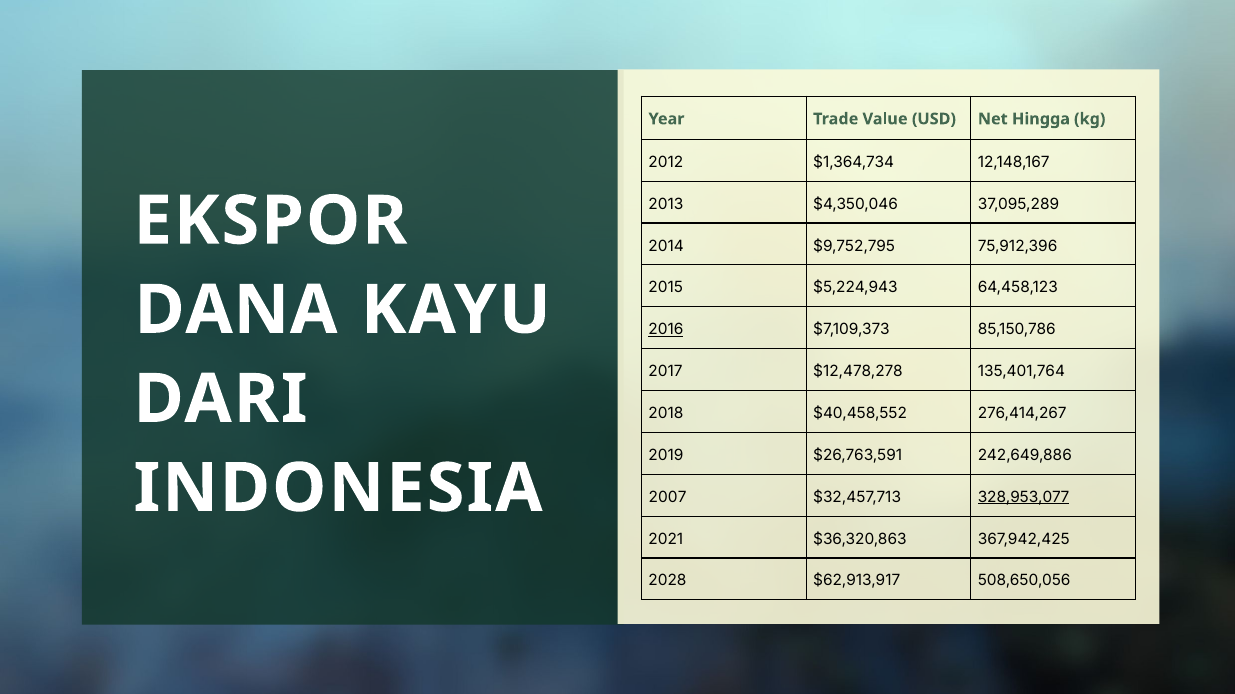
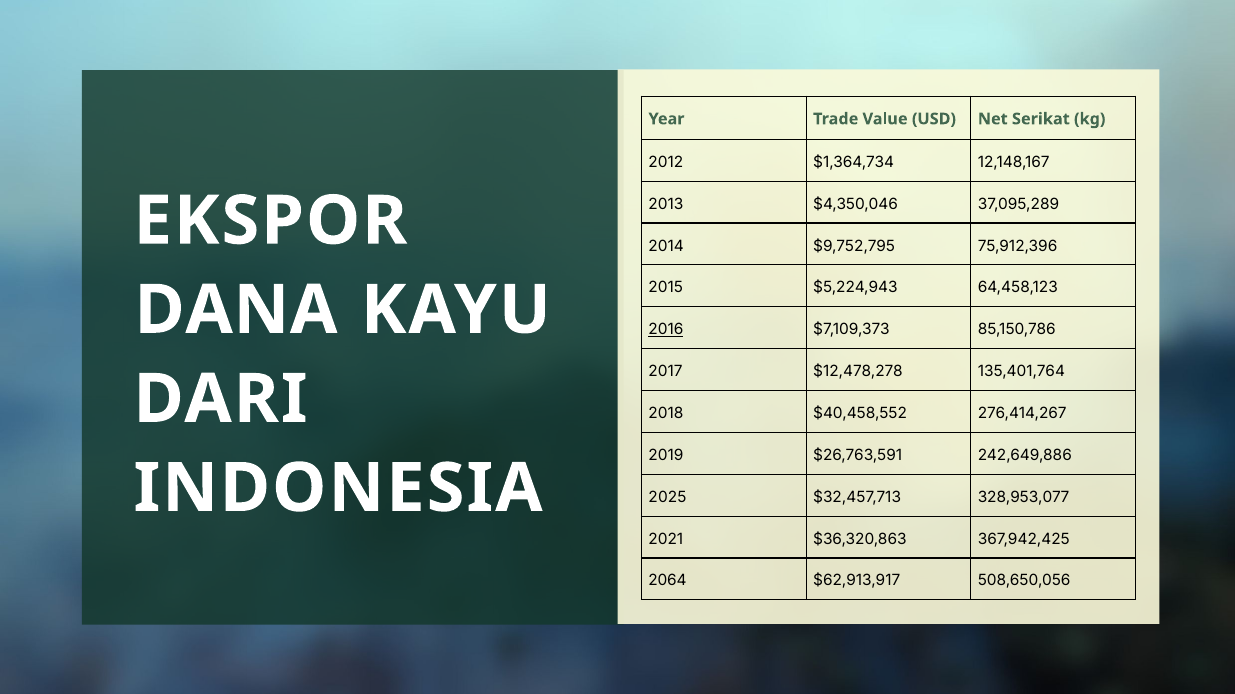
Hingga: Hingga -> Serikat
2007: 2007 -> 2025
328,953,077 underline: present -> none
2028: 2028 -> 2064
